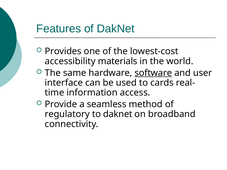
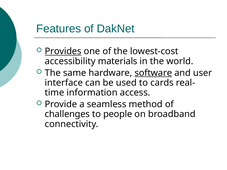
Provides underline: none -> present
regulatory: regulatory -> challenges
to daknet: daknet -> people
